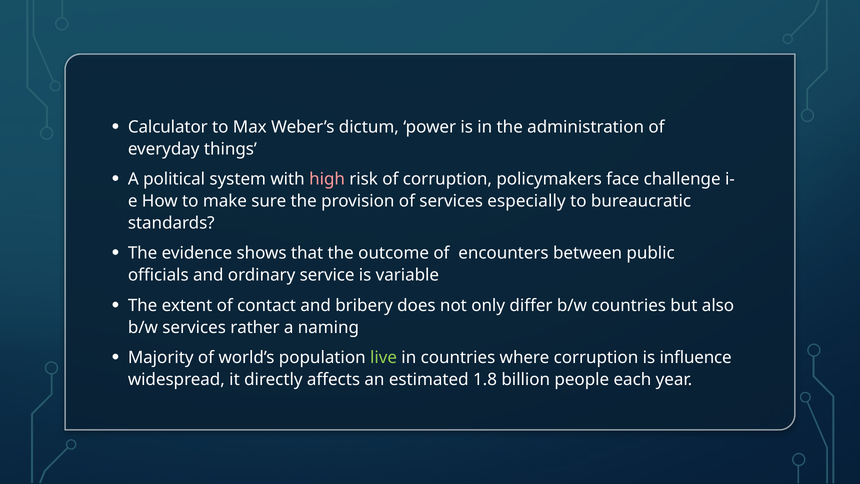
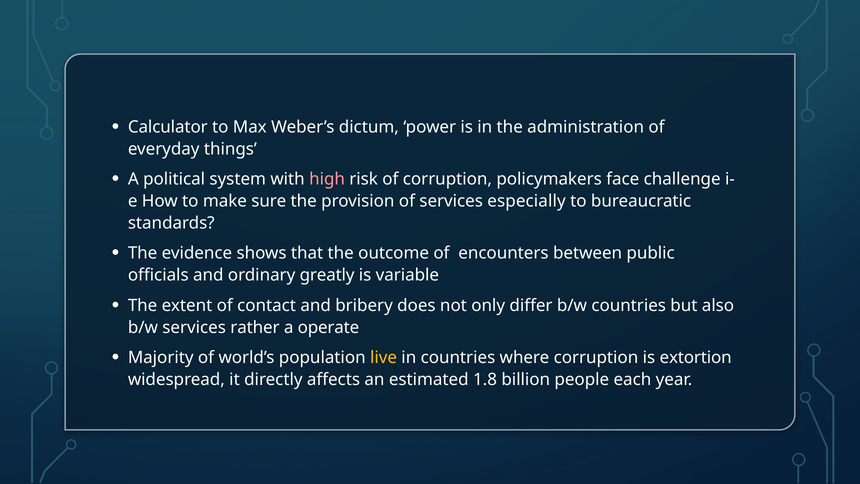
service: service -> greatly
naming: naming -> operate
live colour: light green -> yellow
influence: influence -> extortion
